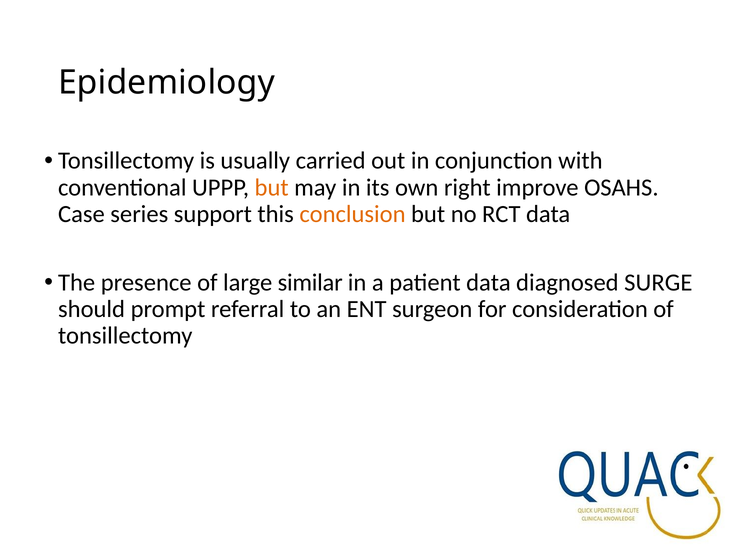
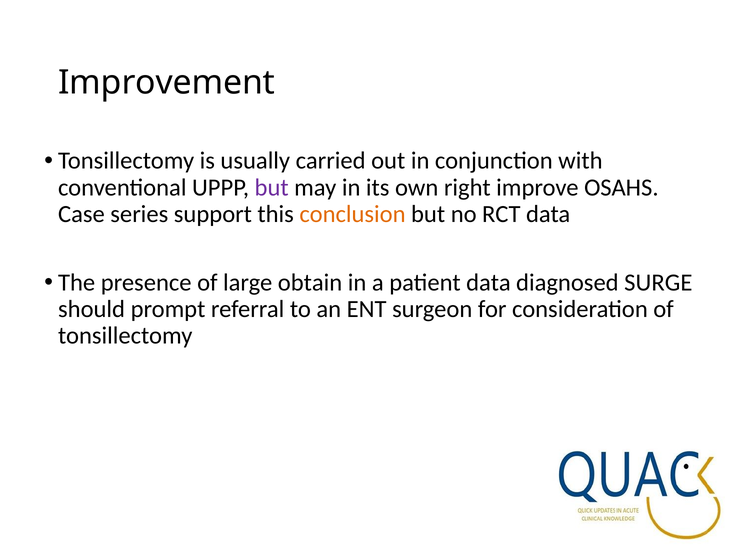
Epidemiology: Epidemiology -> Improvement
but at (272, 187) colour: orange -> purple
similar: similar -> obtain
